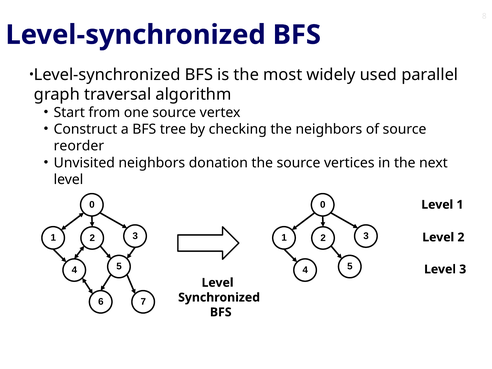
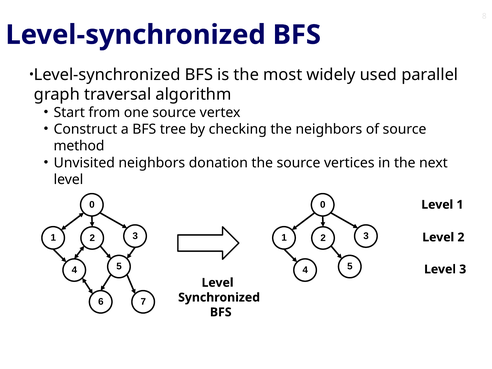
reorder: reorder -> method
